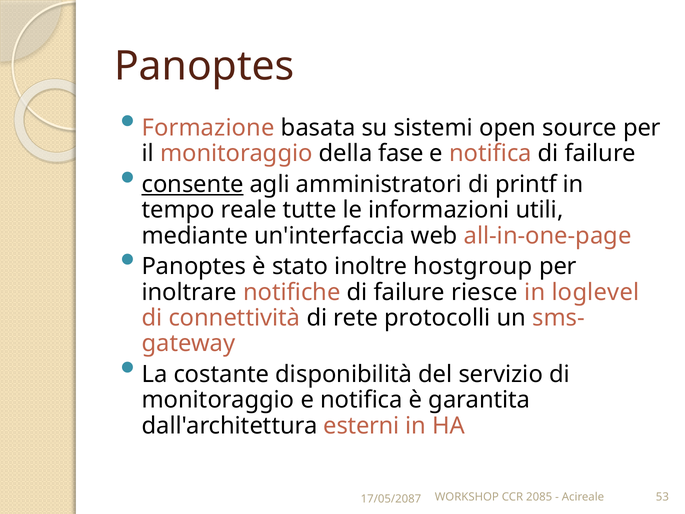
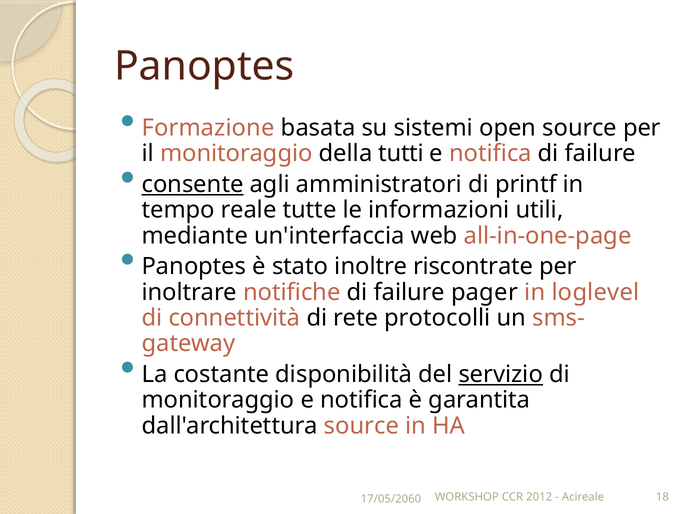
fase: fase -> tutti
hostgroup: hostgroup -> riscontrate
riesce: riesce -> pager
servizio underline: none -> present
dall'architettura esterni: esterni -> source
2085: 2085 -> 2012
53: 53 -> 18
17/05/2087: 17/05/2087 -> 17/05/2060
